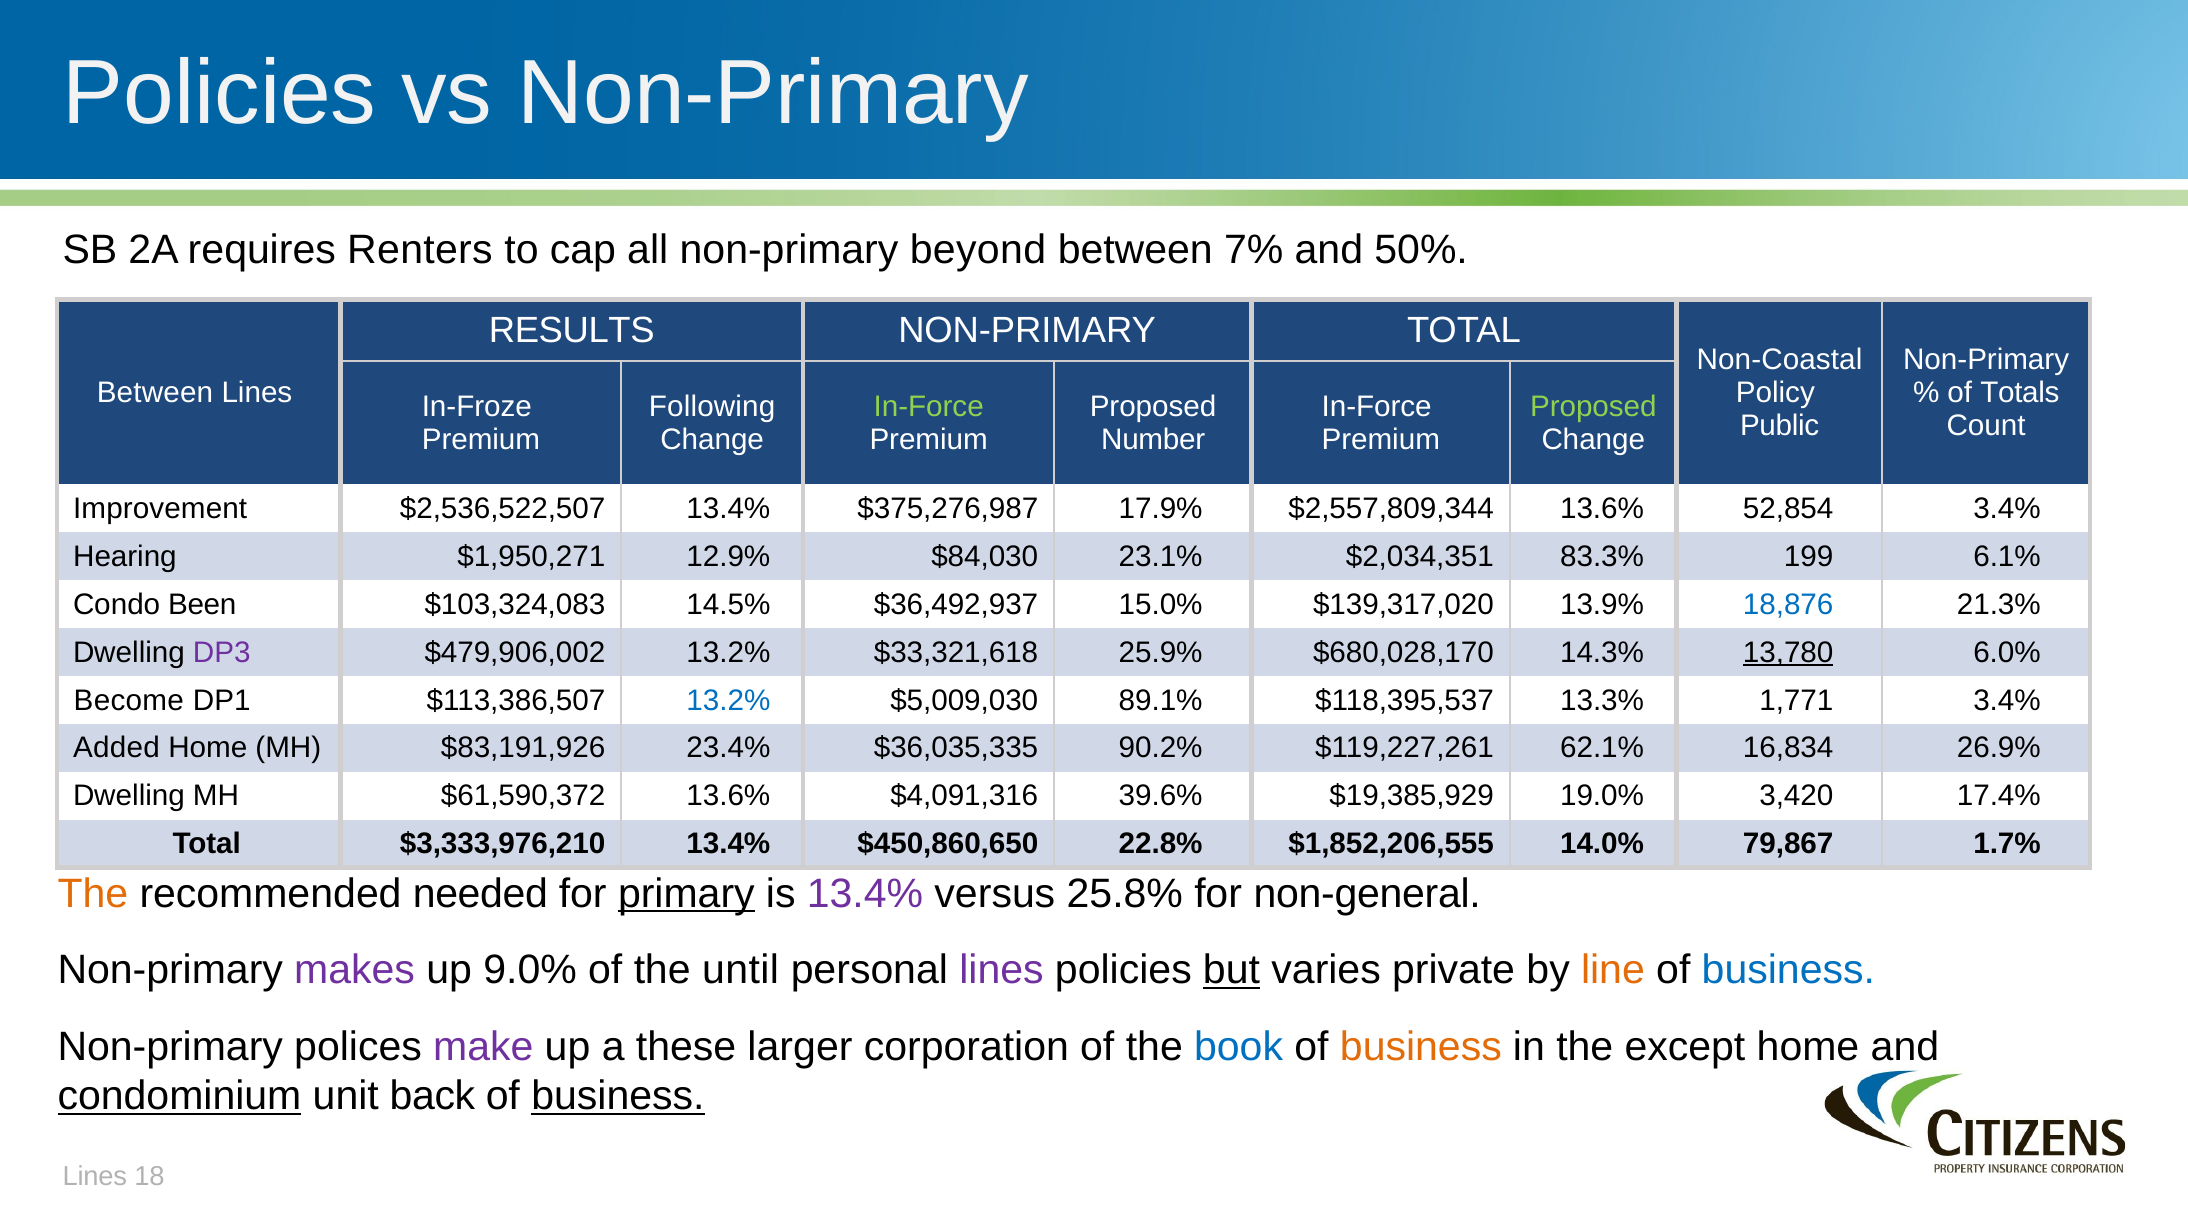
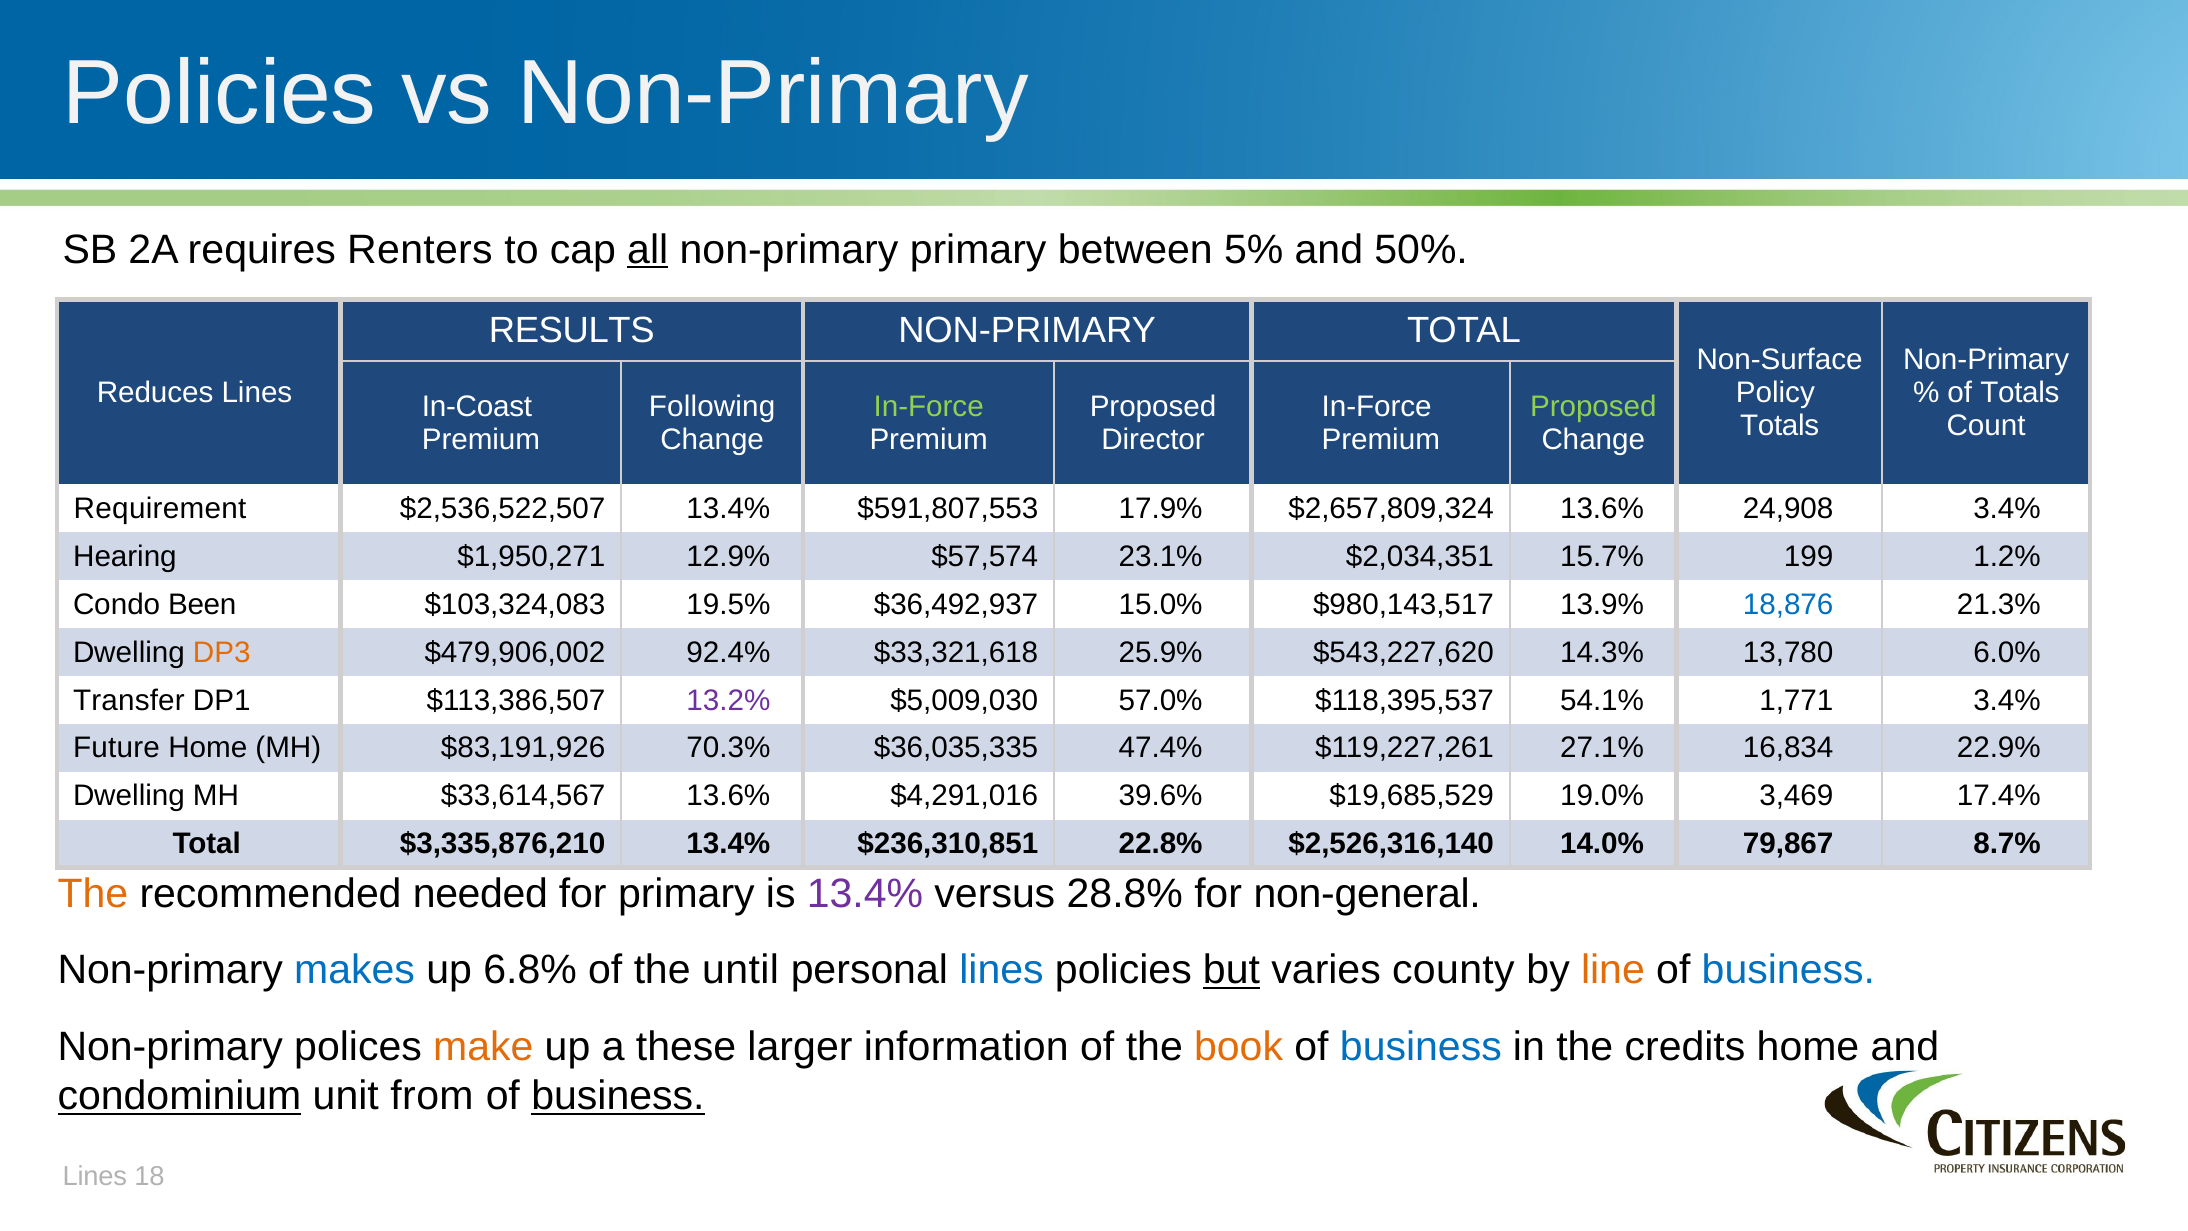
all underline: none -> present
non-primary beyond: beyond -> primary
7%: 7% -> 5%
Non-Coastal: Non-Coastal -> Non-Surface
Between at (155, 392): Between -> Reduces
In-Froze: In-Froze -> In-Coast
Public at (1780, 425): Public -> Totals
Number: Number -> Director
Improvement: Improvement -> Requirement
$375,276,987: $375,276,987 -> $591,807,553
$2,557,809,344: $2,557,809,344 -> $2,657,809,324
52,854: 52,854 -> 24,908
$84,030: $84,030 -> $57,574
83.3%: 83.3% -> 15.7%
6.1%: 6.1% -> 1.2%
14.5%: 14.5% -> 19.5%
$139,317,020: $139,317,020 -> $980,143,517
DP3 colour: purple -> orange
$479,906,002 13.2%: 13.2% -> 92.4%
$680,028,170: $680,028,170 -> $543,227,620
13,780 underline: present -> none
Become: Become -> Transfer
13.2% at (728, 700) colour: blue -> purple
89.1%: 89.1% -> 57.0%
13.3%: 13.3% -> 54.1%
Added: Added -> Future
23.4%: 23.4% -> 70.3%
90.2%: 90.2% -> 47.4%
62.1%: 62.1% -> 27.1%
26.9%: 26.9% -> 22.9%
$61,590,372: $61,590,372 -> $33,614,567
$4,091,316: $4,091,316 -> $4,291,016
$19,385,929: $19,385,929 -> $19,685,529
3,420: 3,420 -> 3,469
$3,333,976,210: $3,333,976,210 -> $3,335,876,210
$450,860,650: $450,860,650 -> $236,310,851
$1,852,206,555: $1,852,206,555 -> $2,526,316,140
1.7%: 1.7% -> 8.7%
primary at (686, 893) underline: present -> none
25.8%: 25.8% -> 28.8%
makes colour: purple -> blue
9.0%: 9.0% -> 6.8%
lines at (1002, 970) colour: purple -> blue
private: private -> county
make colour: purple -> orange
corporation: corporation -> information
book colour: blue -> orange
business at (1421, 1047) colour: orange -> blue
except: except -> credits
back: back -> from
